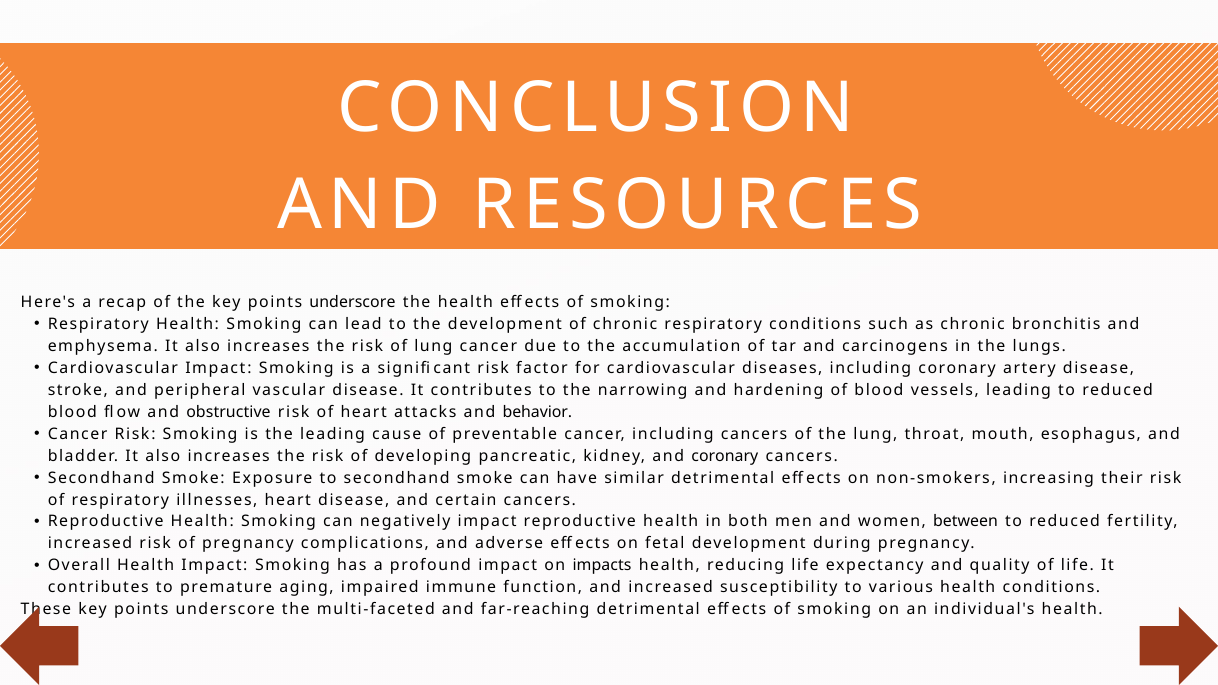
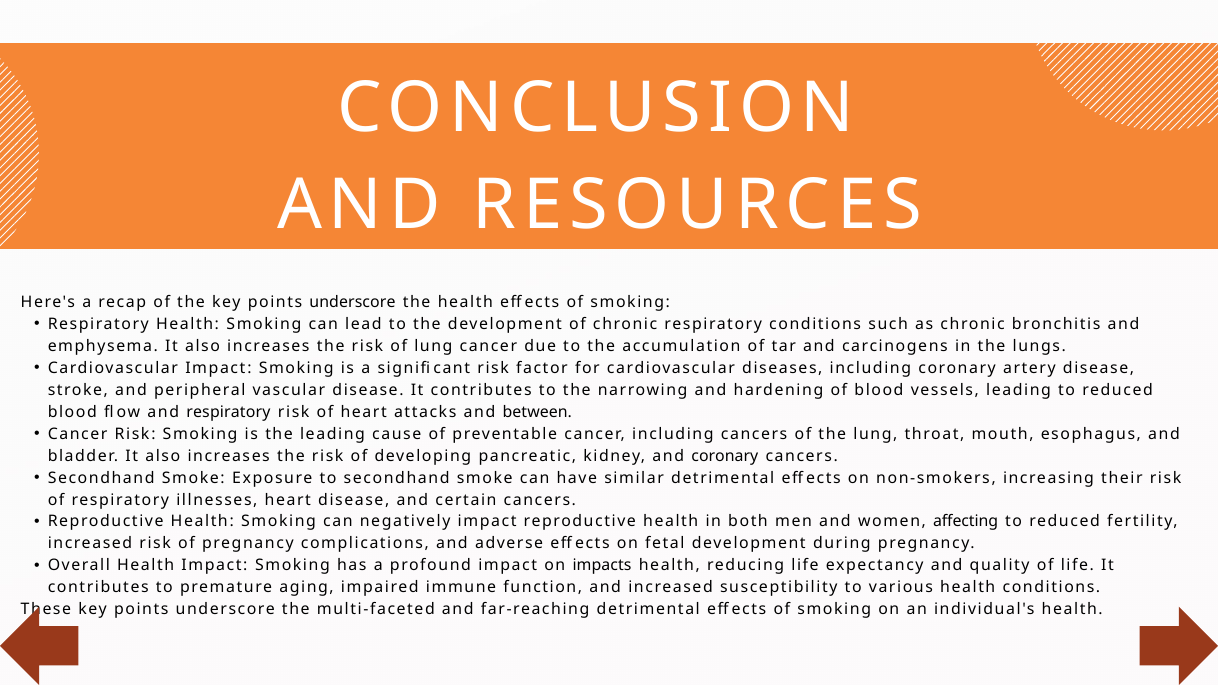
and obstructive: obstructive -> respiratory
behavior: behavior -> between
between: between -> affecting
